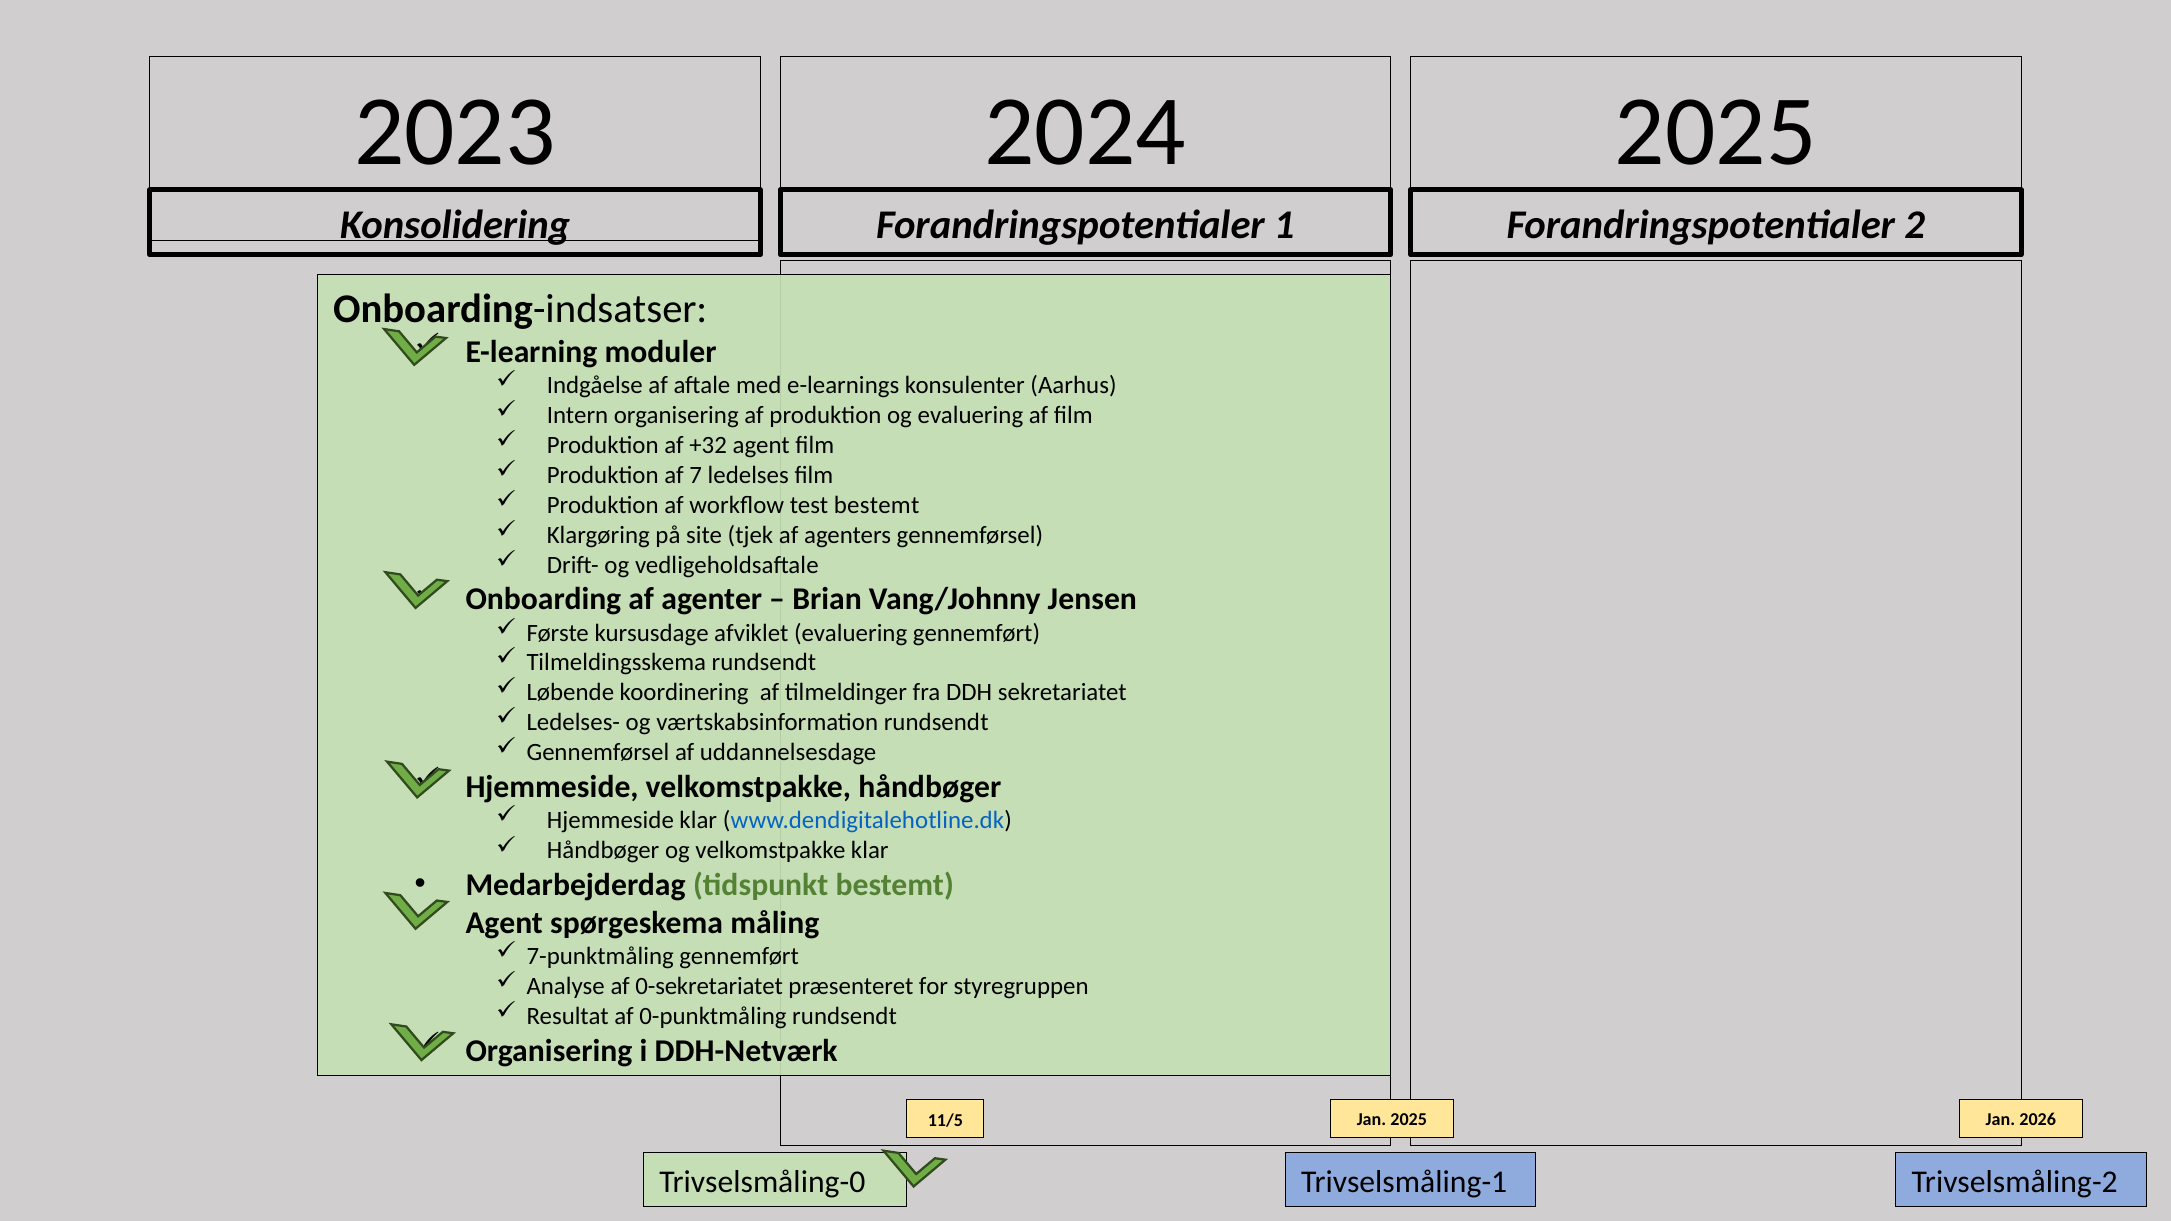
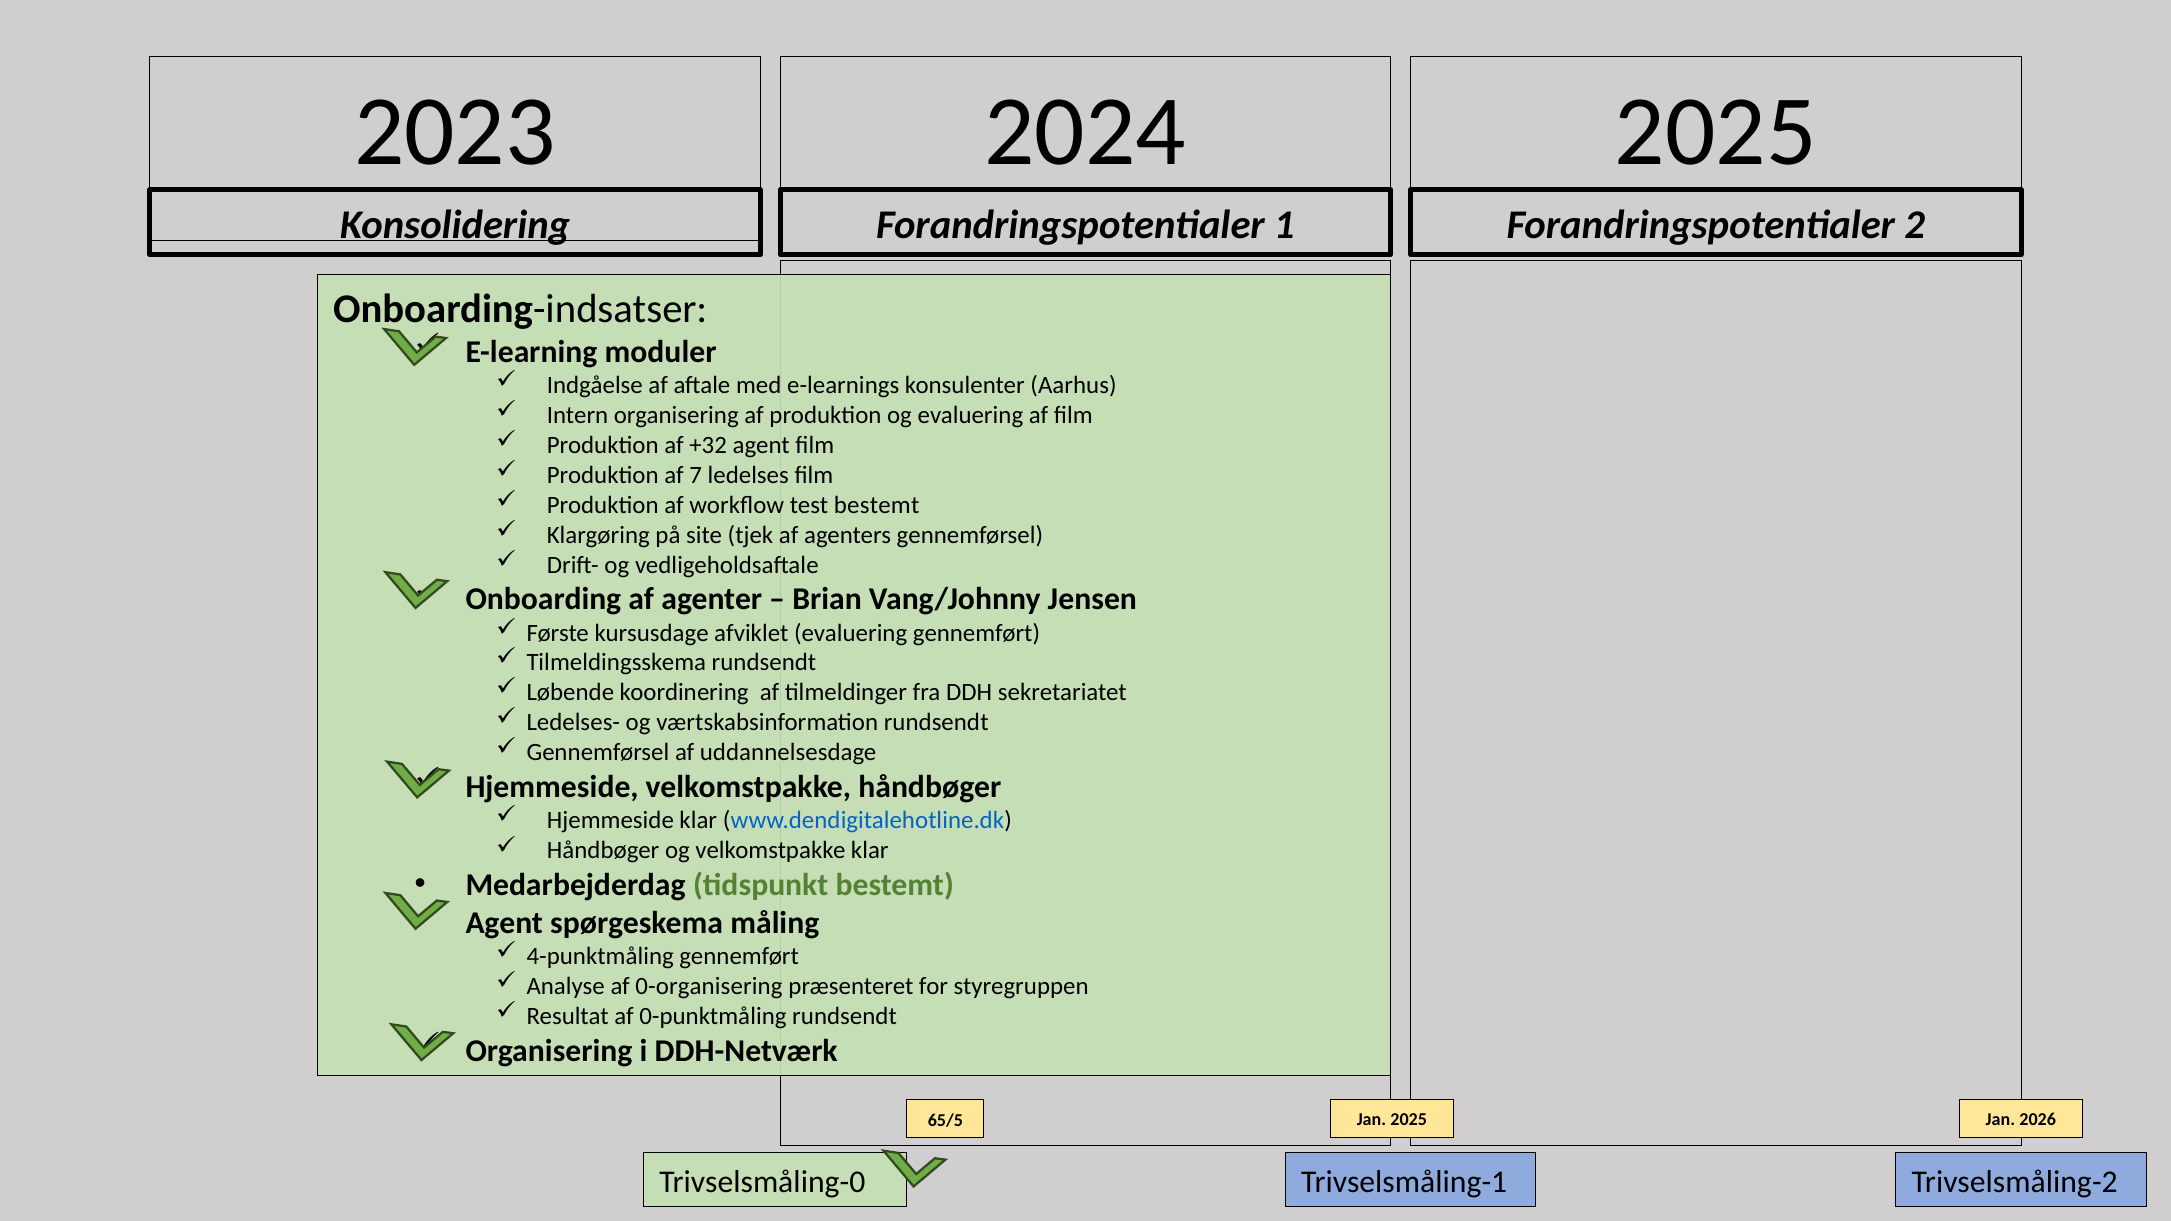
7-punktmåling: 7-punktmåling -> 4-punktmåling
0-sekretariatet: 0-sekretariatet -> 0-organisering
11/5: 11/5 -> 65/5
